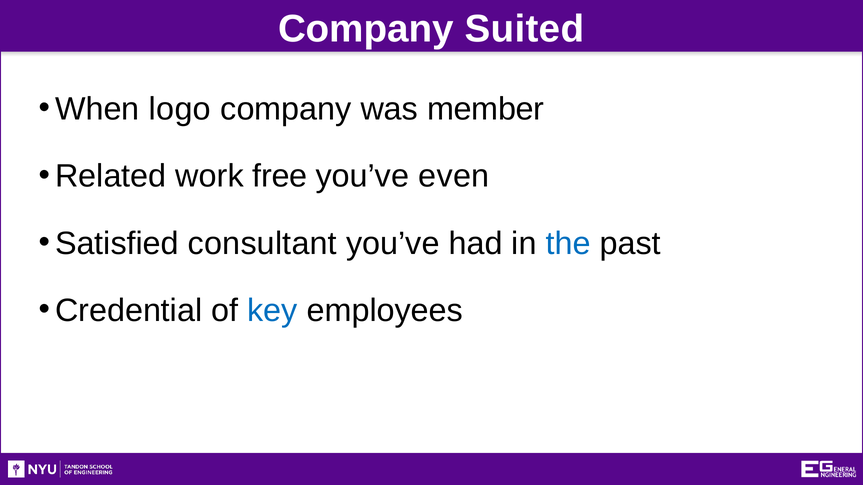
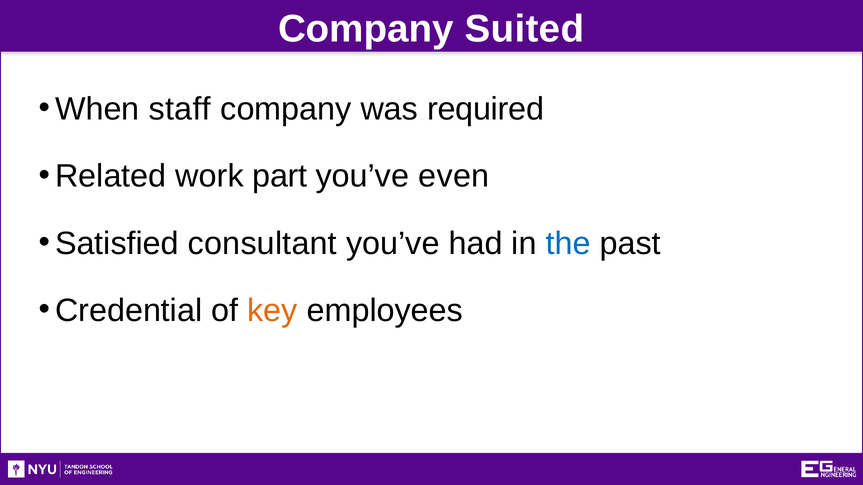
logo: logo -> staff
member: member -> required
free: free -> part
key colour: blue -> orange
